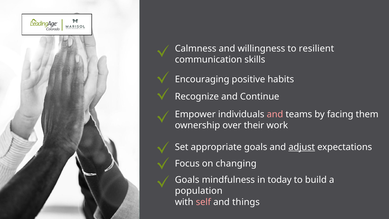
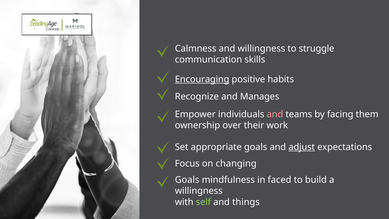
resilient: resilient -> struggle
Encouraging underline: none -> present
Continue: Continue -> Manages
today: today -> faced
population at (199, 191): population -> willingness
self colour: pink -> light green
